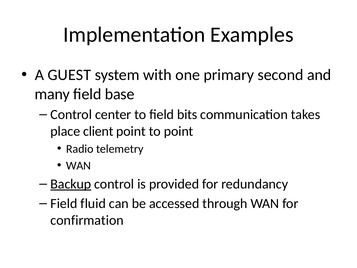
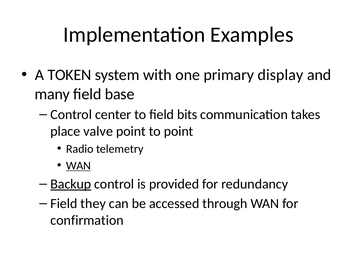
GUEST: GUEST -> TOKEN
second: second -> display
client: client -> valve
WAN at (78, 165) underline: none -> present
fluid: fluid -> they
